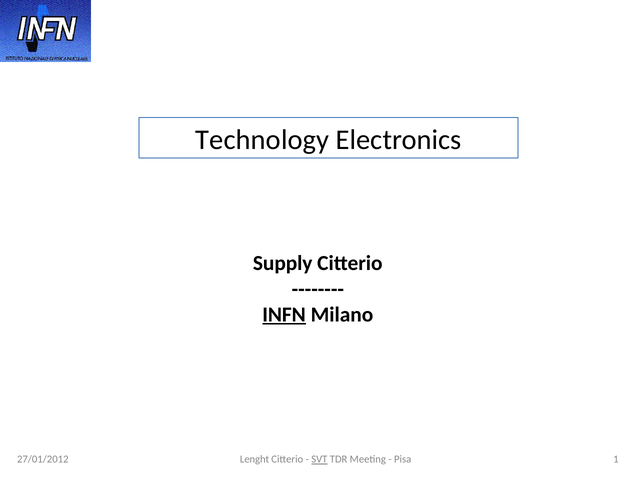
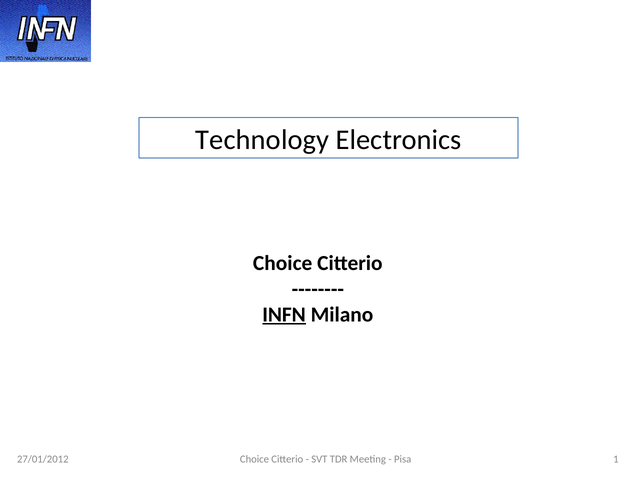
Supply at (283, 263): Supply -> Choice
27/01/2012 Lenght: Lenght -> Choice
SVT underline: present -> none
